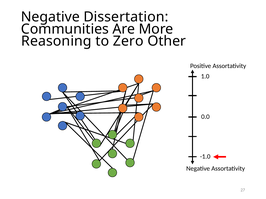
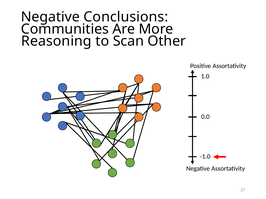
Dissertation: Dissertation -> Conclusions
Zero: Zero -> Scan
